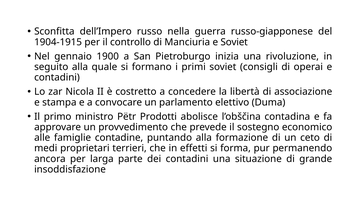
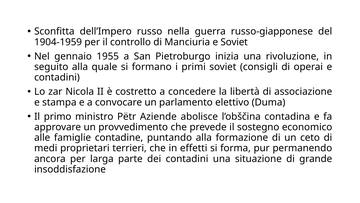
1904-1915: 1904-1915 -> 1904-1959
1900: 1900 -> 1955
Prodotti: Prodotti -> Aziende
